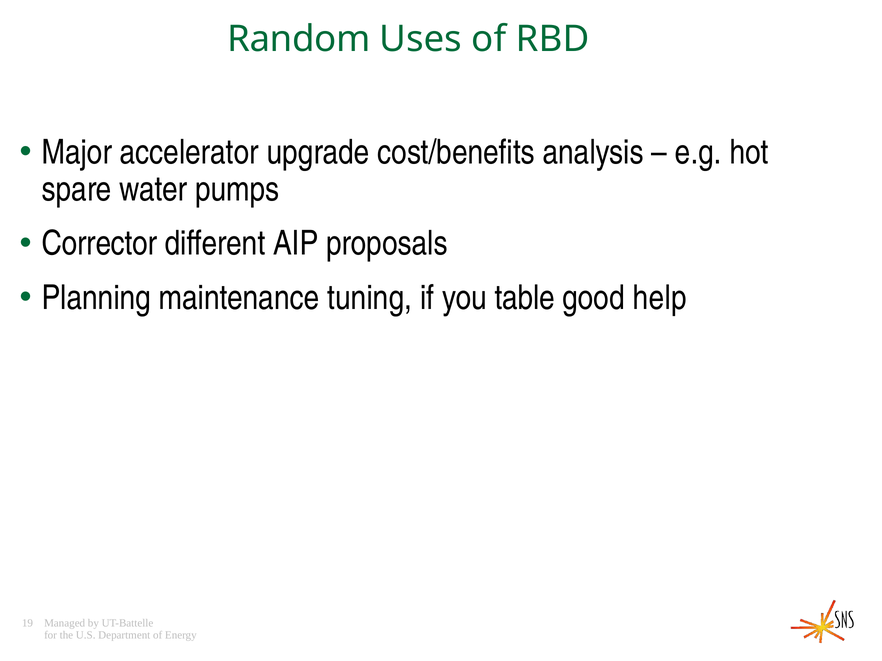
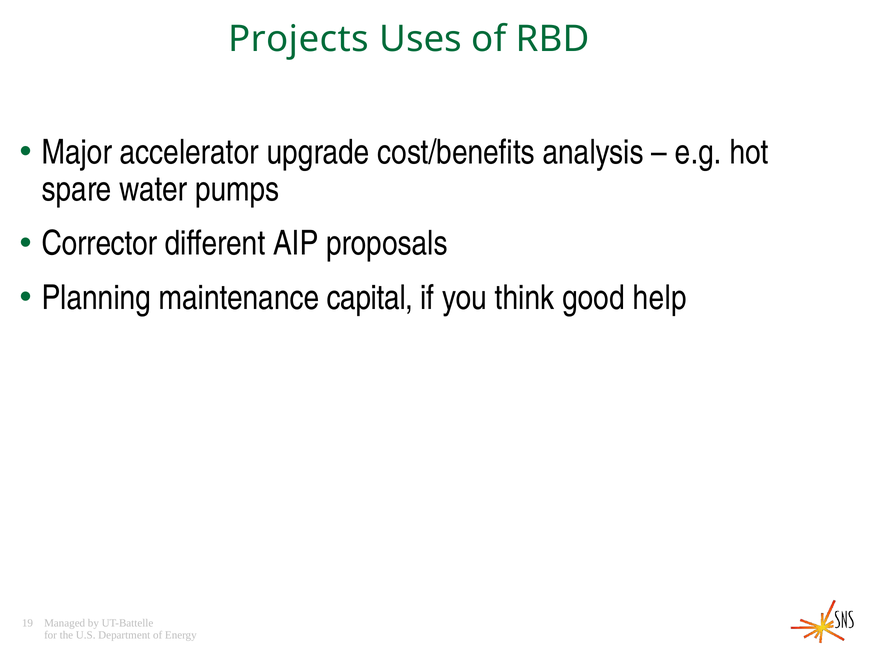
Random: Random -> Projects
tuning: tuning -> capital
table: table -> think
